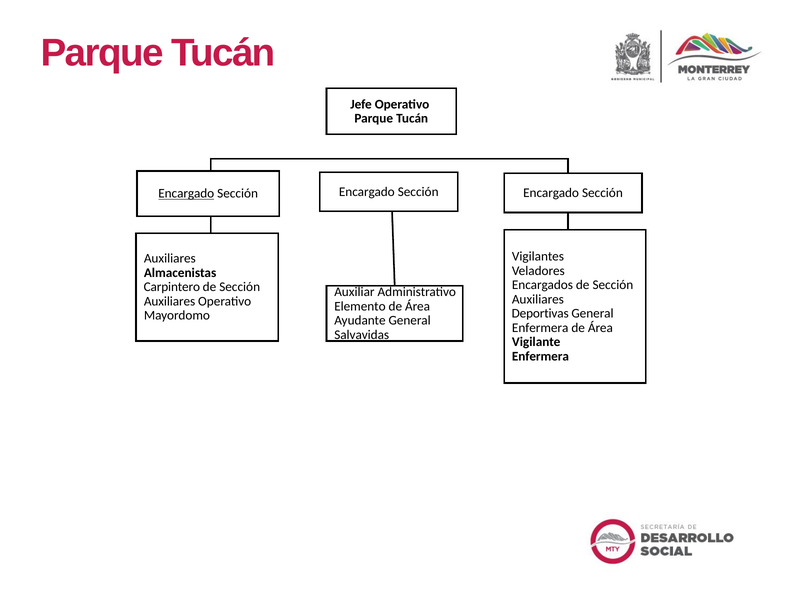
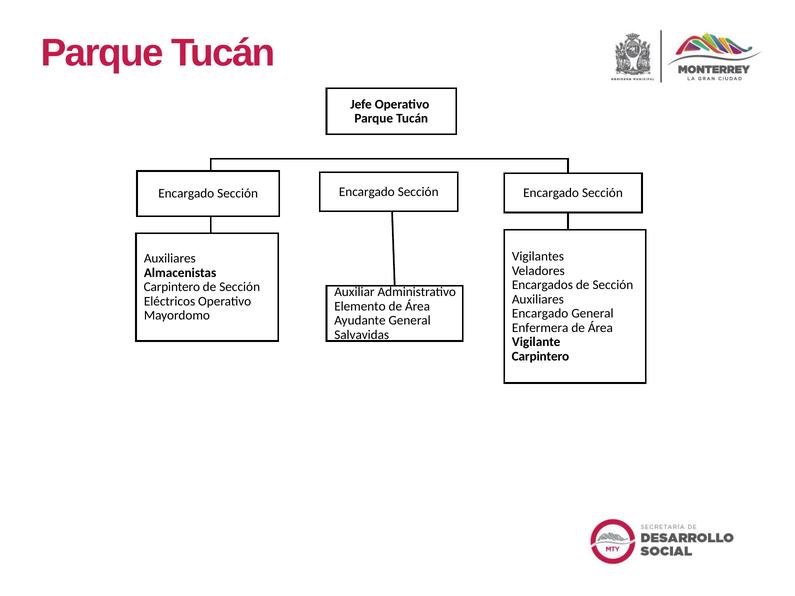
Encargado at (186, 194) underline: present -> none
Auxiliares at (170, 301): Auxiliares -> Eléctricos
Deportivas at (540, 314): Deportivas -> Encargado
Enfermera at (540, 357): Enfermera -> Carpintero
